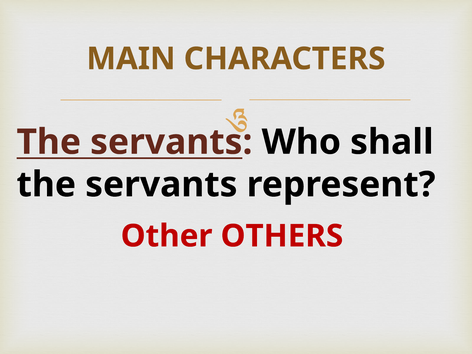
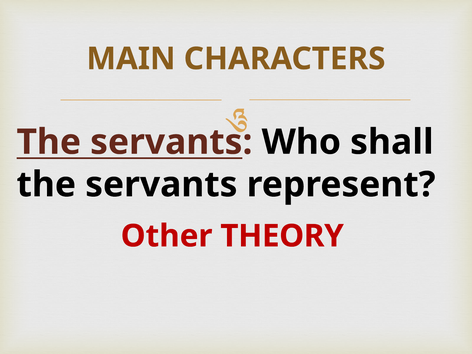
OTHERS: OTHERS -> THEORY
